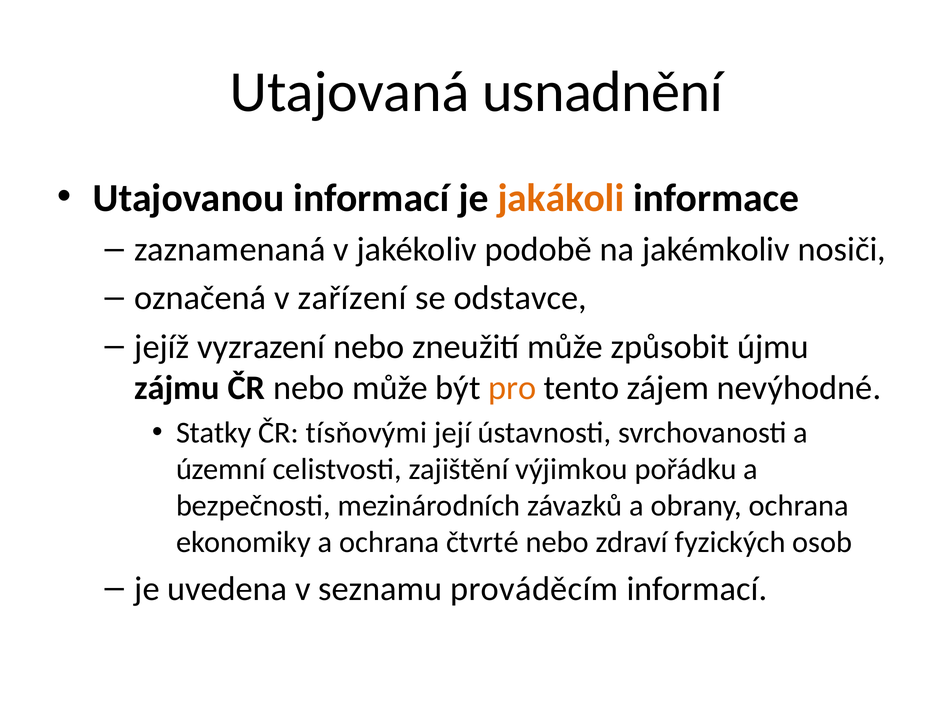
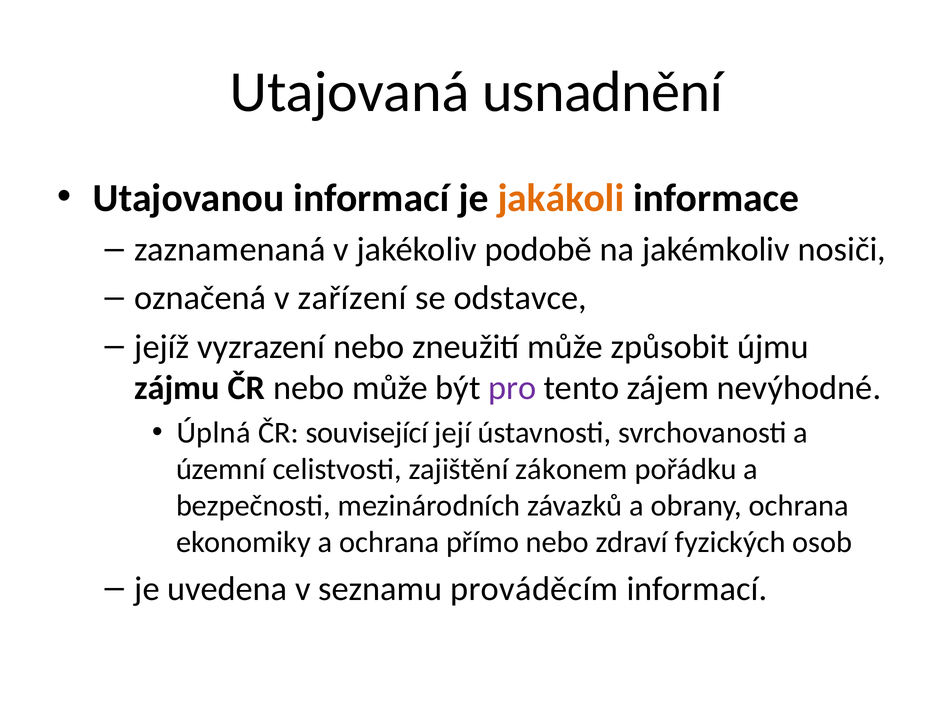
pro colour: orange -> purple
Statky: Statky -> Úplná
tísňovými: tísňovými -> související
výjimkou: výjimkou -> zákonem
čtvrté: čtvrté -> přímo
